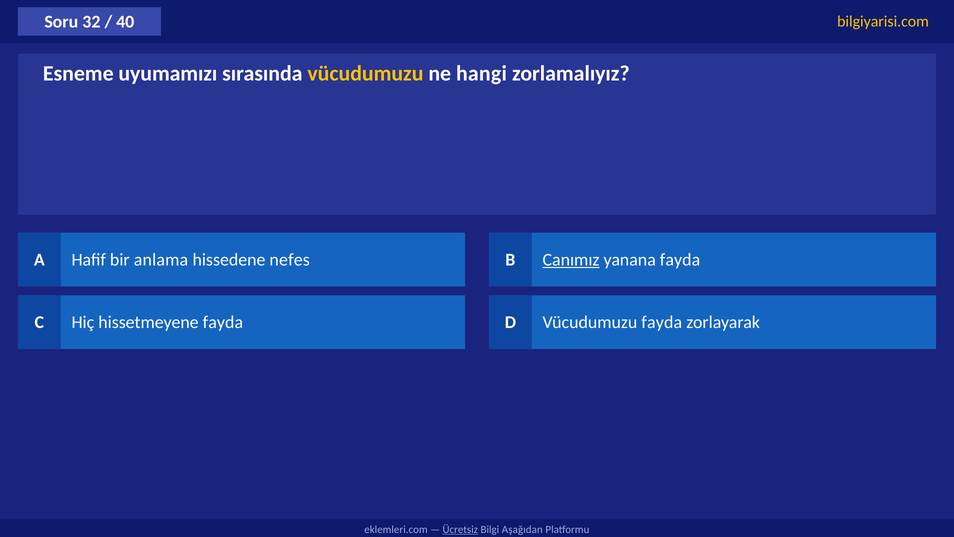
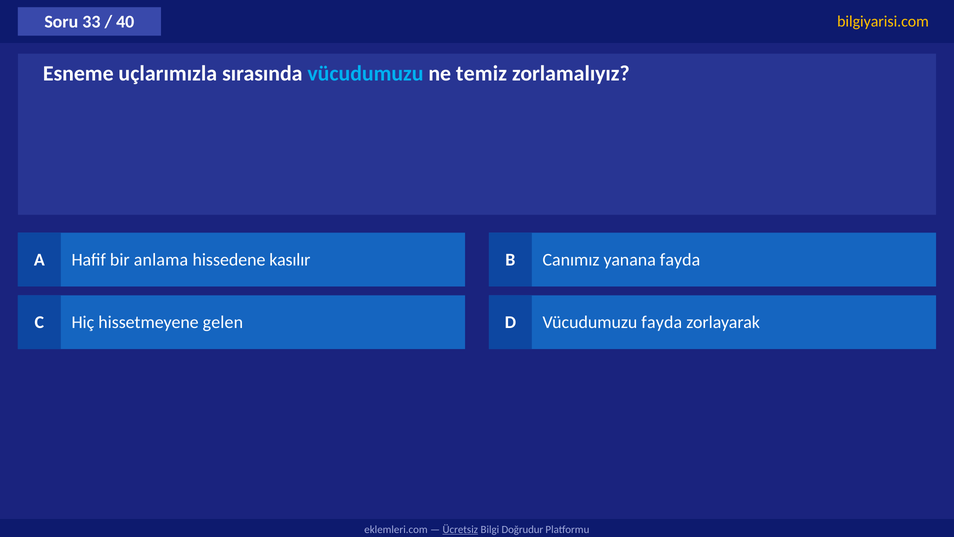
32: 32 -> 33
uyumamızı: uyumamızı -> uçlarımızla
vücudumuzu at (365, 73) colour: yellow -> light blue
hangi: hangi -> temiz
nefes: nefes -> kasılır
Canımız underline: present -> none
hissetmeyene fayda: fayda -> gelen
Aşağıdan: Aşağıdan -> Doğrudur
